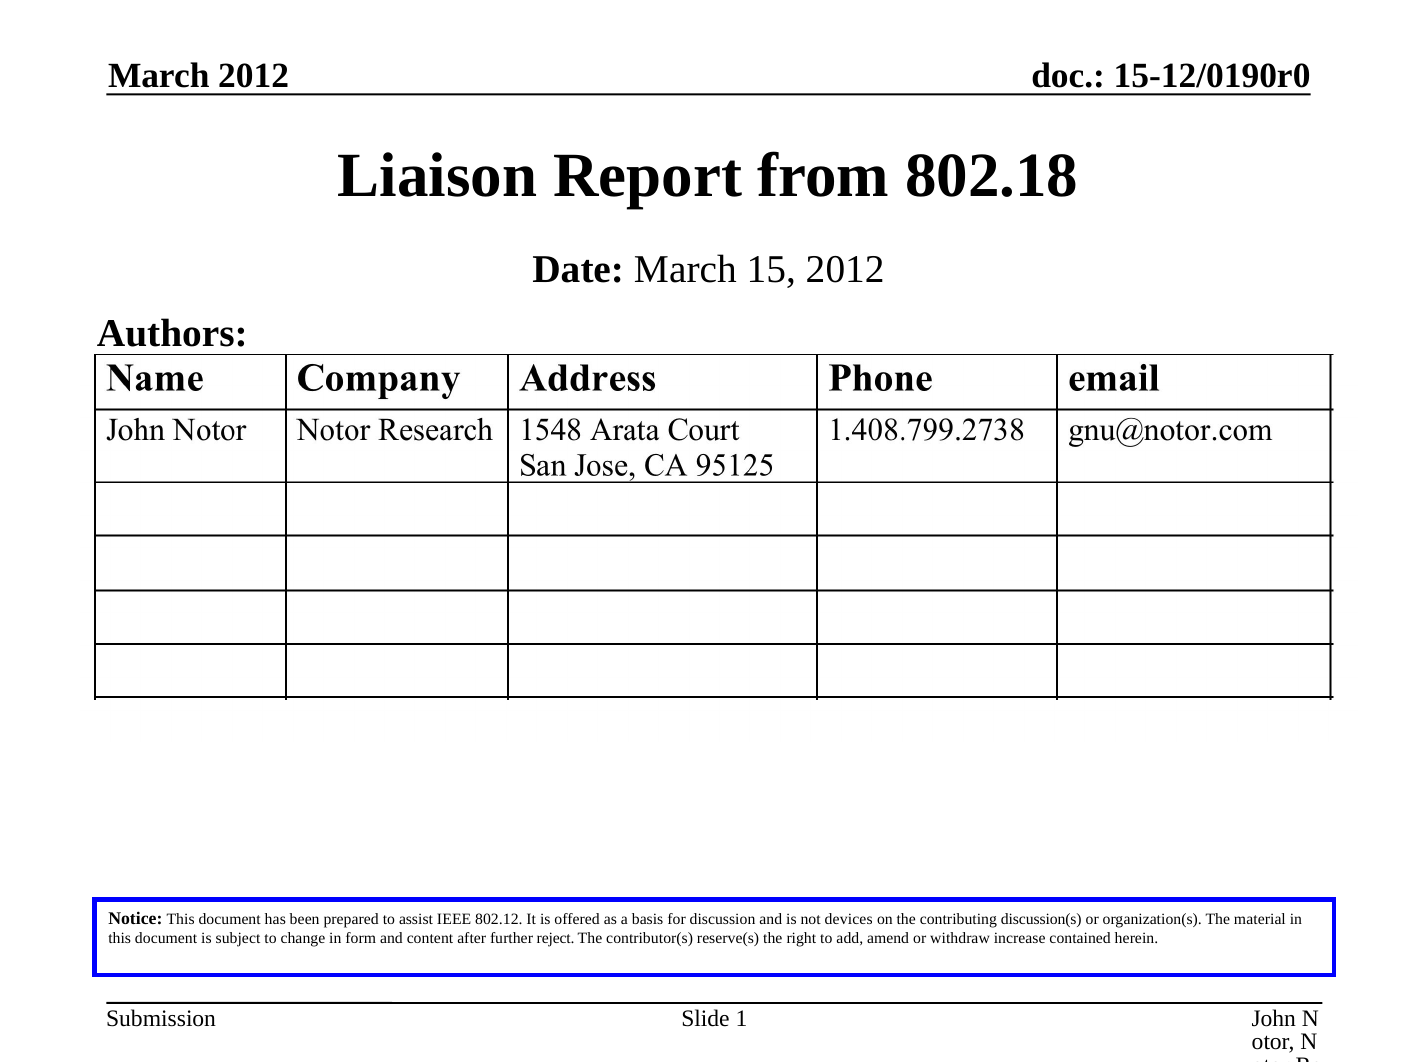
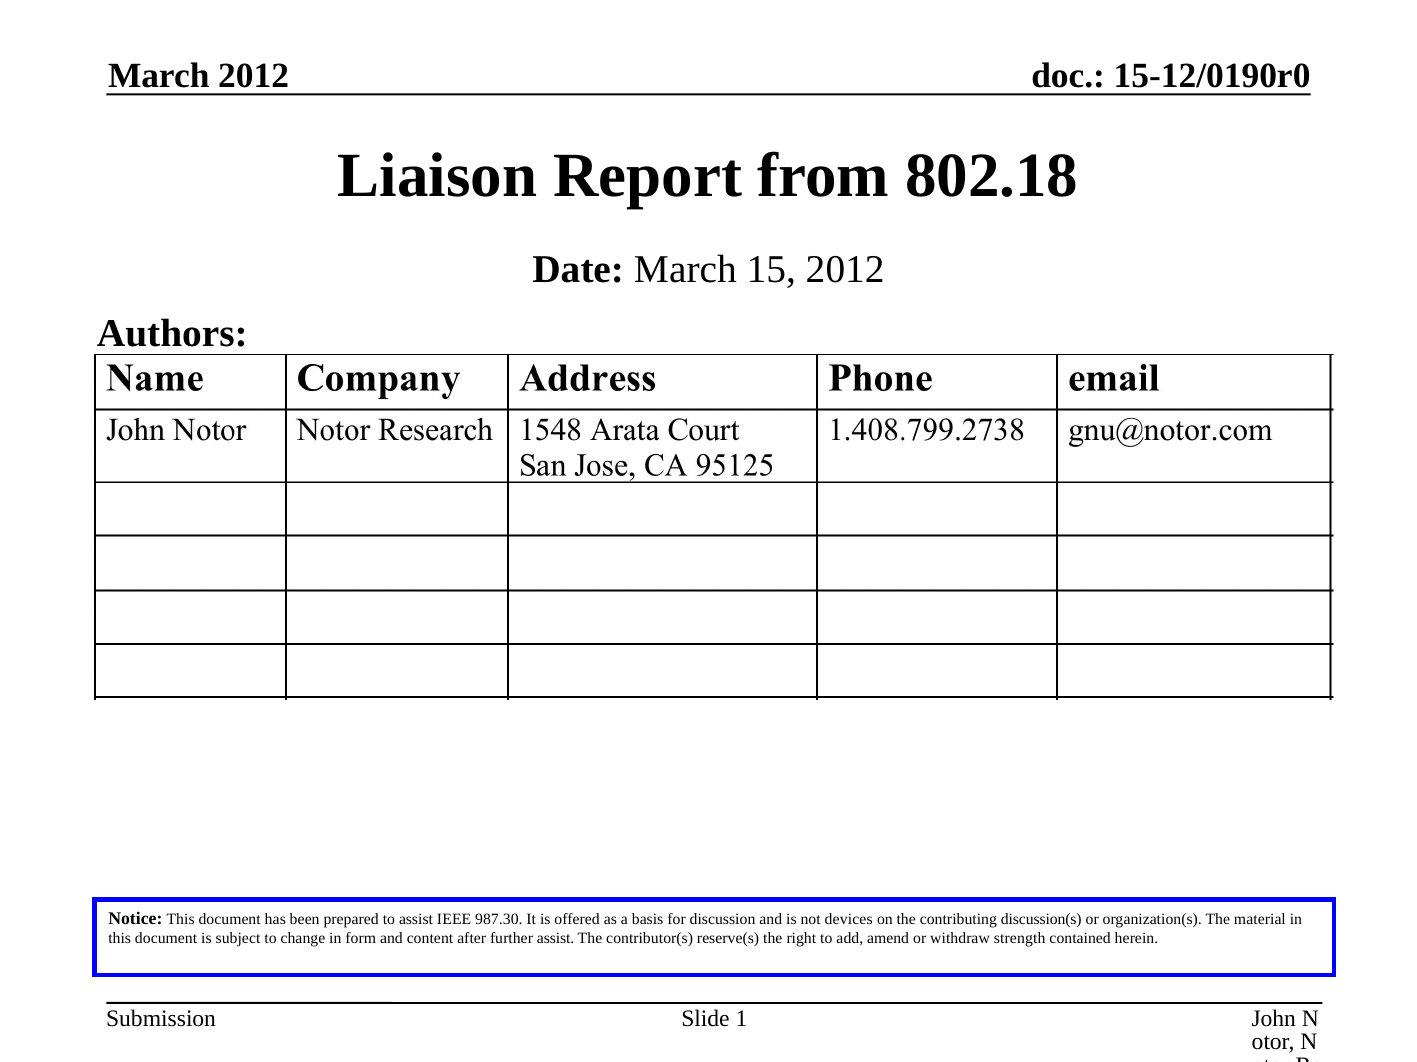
802.12: 802.12 -> 987.30
further reject: reject -> assist
increase: increase -> strength
